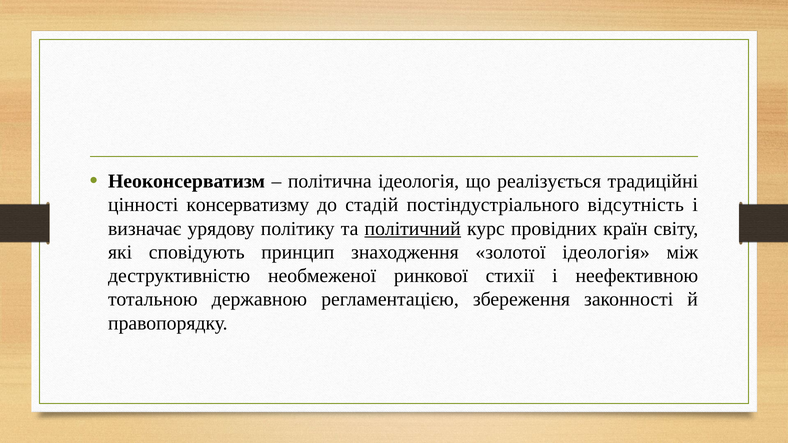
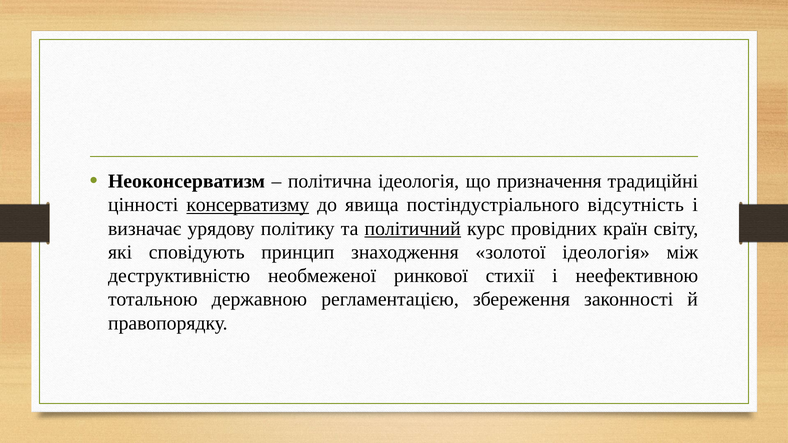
реалізується: реалізується -> призначення
консерватизму underline: none -> present
стадій: стадій -> явища
